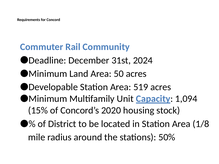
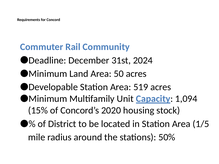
1/8: 1/8 -> 1/5
